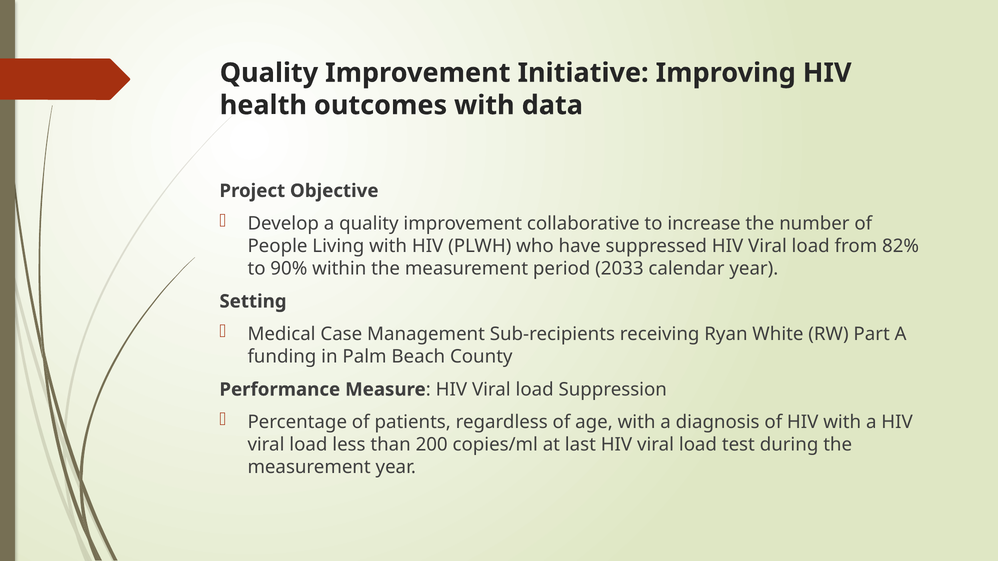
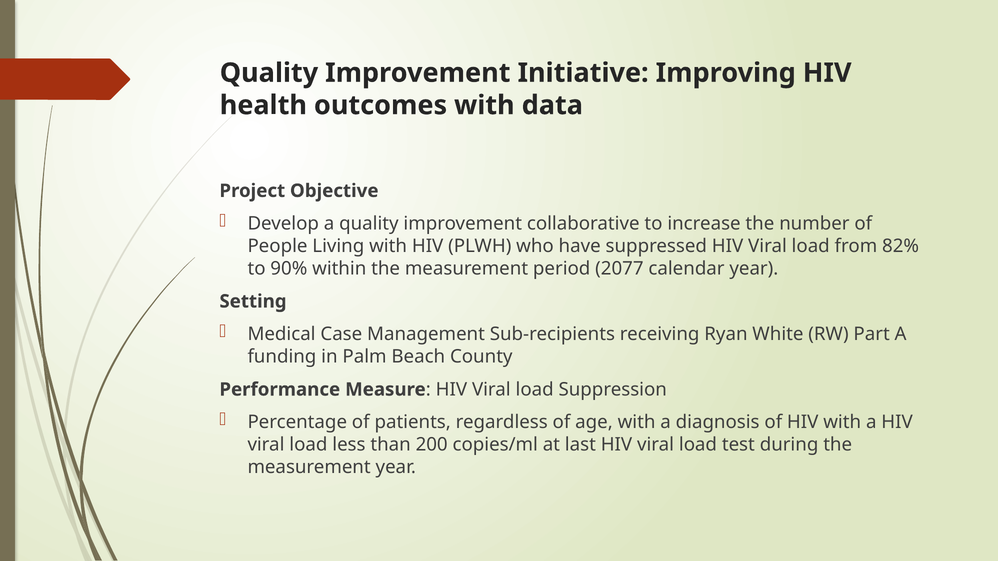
2033: 2033 -> 2077
